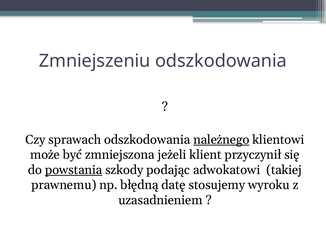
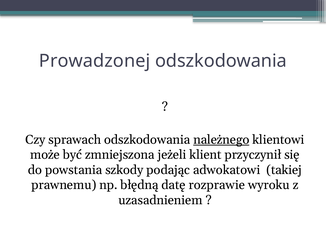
Zmniejszeniu: Zmniejszeniu -> Prowadzonej
powstania underline: present -> none
stosujemy: stosujemy -> rozprawie
